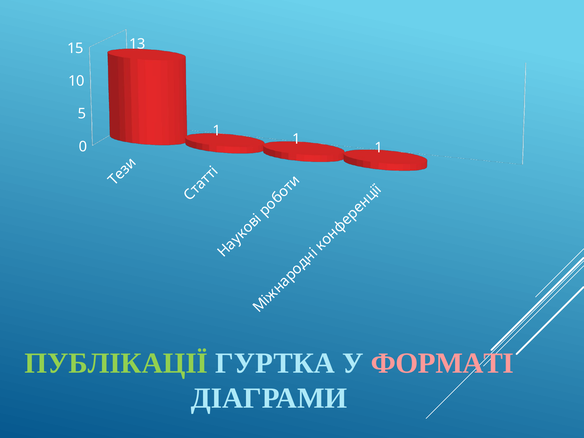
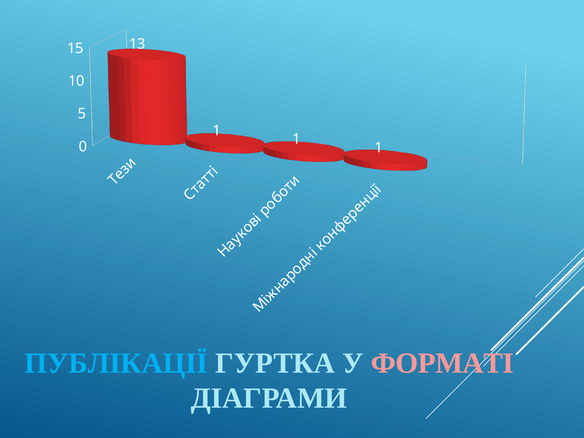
ПУБЛІКАЦІЇ colour: light green -> light blue
